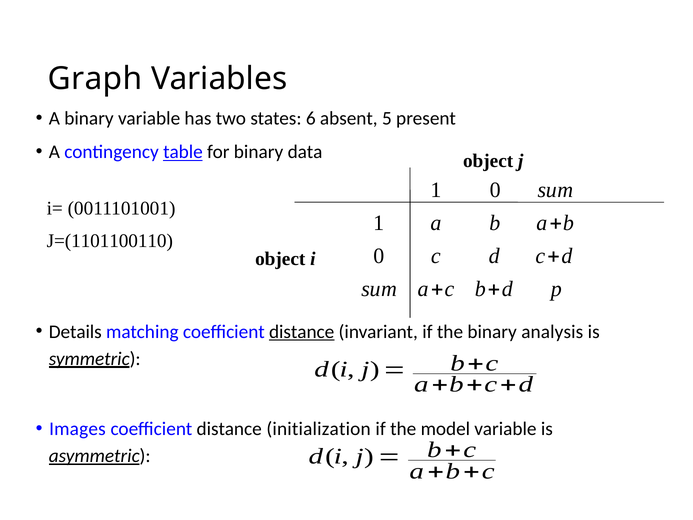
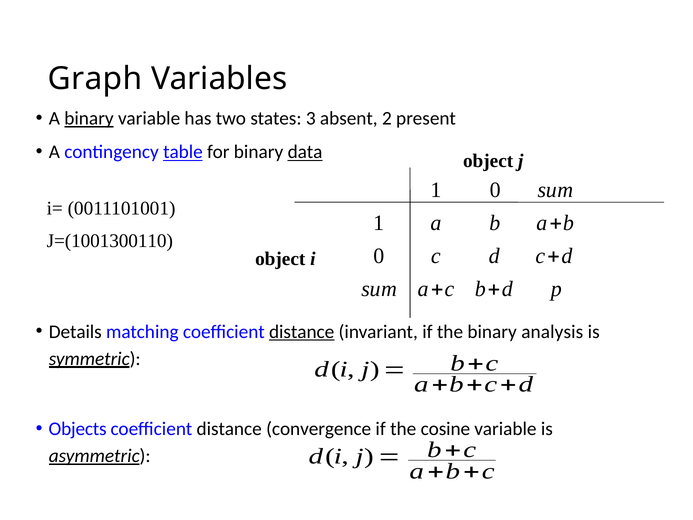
binary at (89, 118) underline: none -> present
6: 6 -> 3
5: 5 -> 2
data underline: none -> present
J=(1101100110: J=(1101100110 -> J=(1001300110
Images: Images -> Objects
initialization: initialization -> convergence
model: model -> cosine
